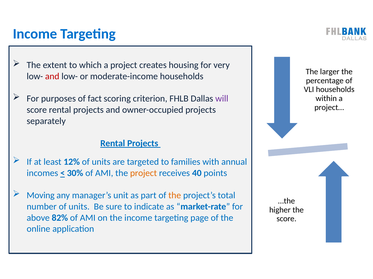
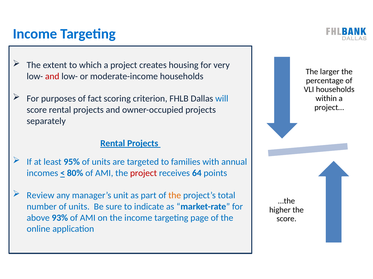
will colour: purple -> blue
12%: 12% -> 95%
30%: 30% -> 80%
project at (144, 174) colour: orange -> red
40: 40 -> 64
Moving: Moving -> Review
82%: 82% -> 93%
